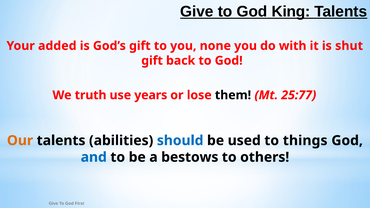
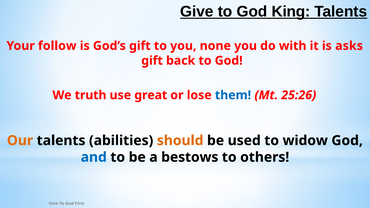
added: added -> follow
shut: shut -> asks
years: years -> great
them colour: black -> blue
25:77: 25:77 -> 25:26
should colour: blue -> orange
things: things -> widow
